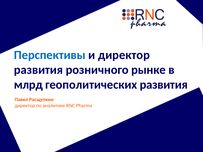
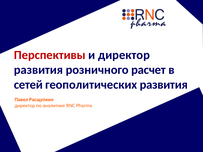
Перспективы colour: blue -> red
рынке: рынке -> расчет
млрд: млрд -> сетей
